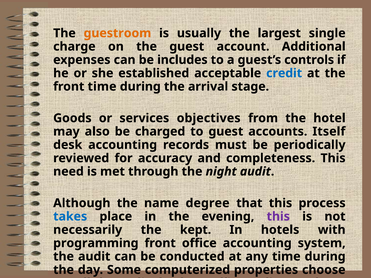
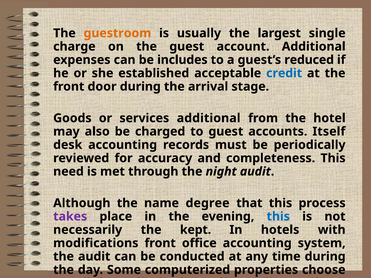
controls: controls -> reduced
front time: time -> door
services objectives: objectives -> additional
takes colour: blue -> purple
this at (278, 217) colour: purple -> blue
programming: programming -> modifications
